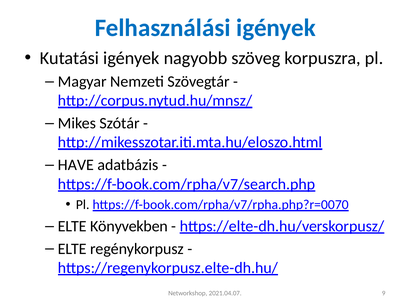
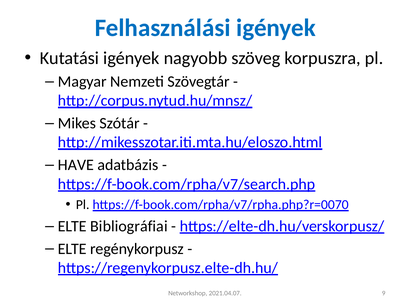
Könyvekben: Könyvekben -> Bibliográfiai
